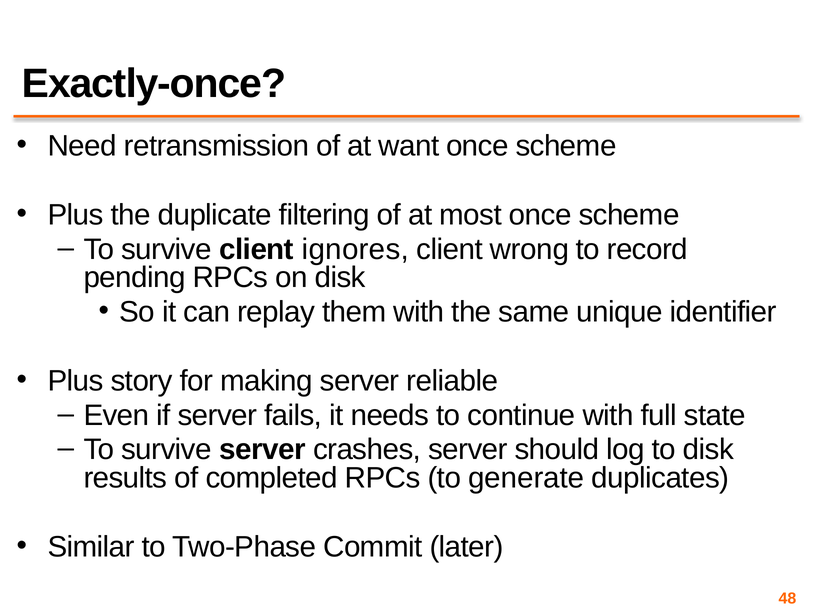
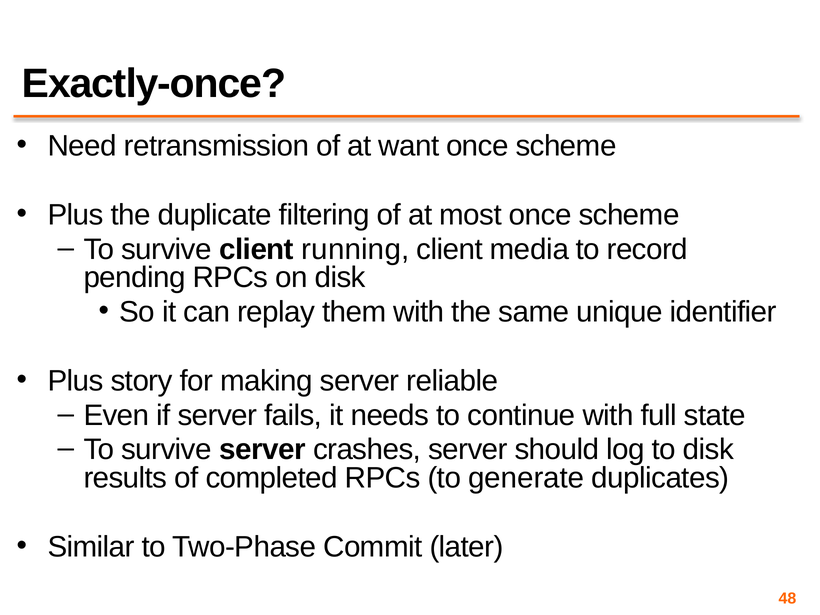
ignores: ignores -> running
wrong: wrong -> media
